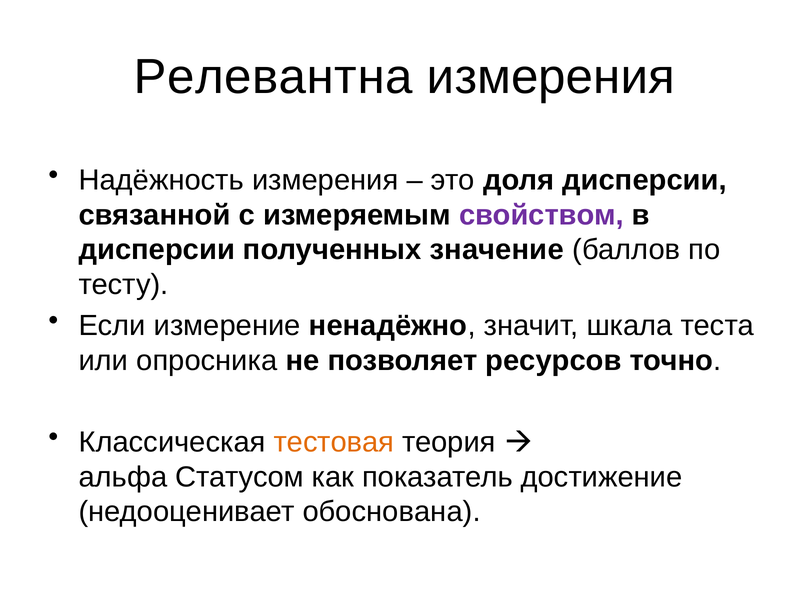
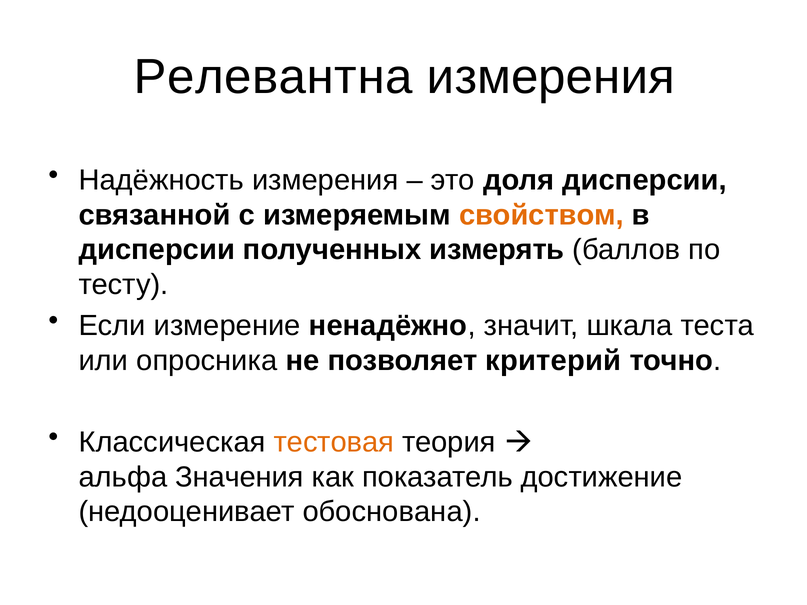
свойством colour: purple -> orange
значение: значение -> измерять
ресурсов: ресурсов -> критерий
Статусом: Статусом -> Значения
